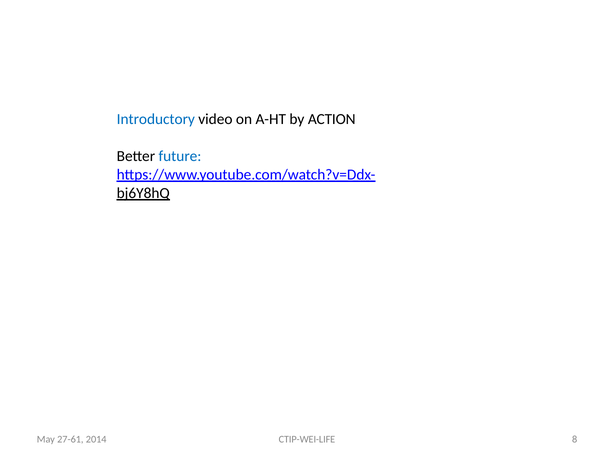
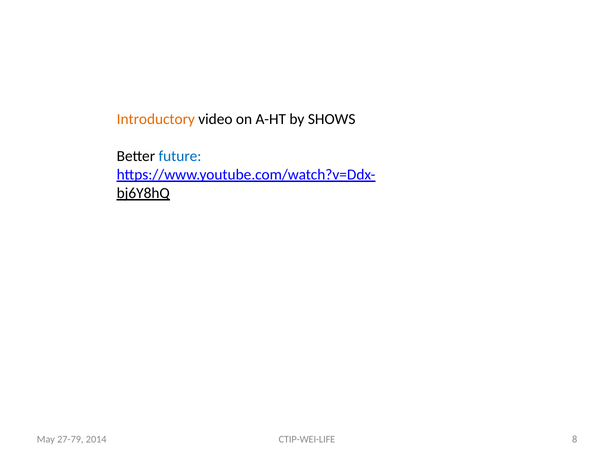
Introductory colour: blue -> orange
ACTION: ACTION -> SHOWS
27-61: 27-61 -> 27-79
